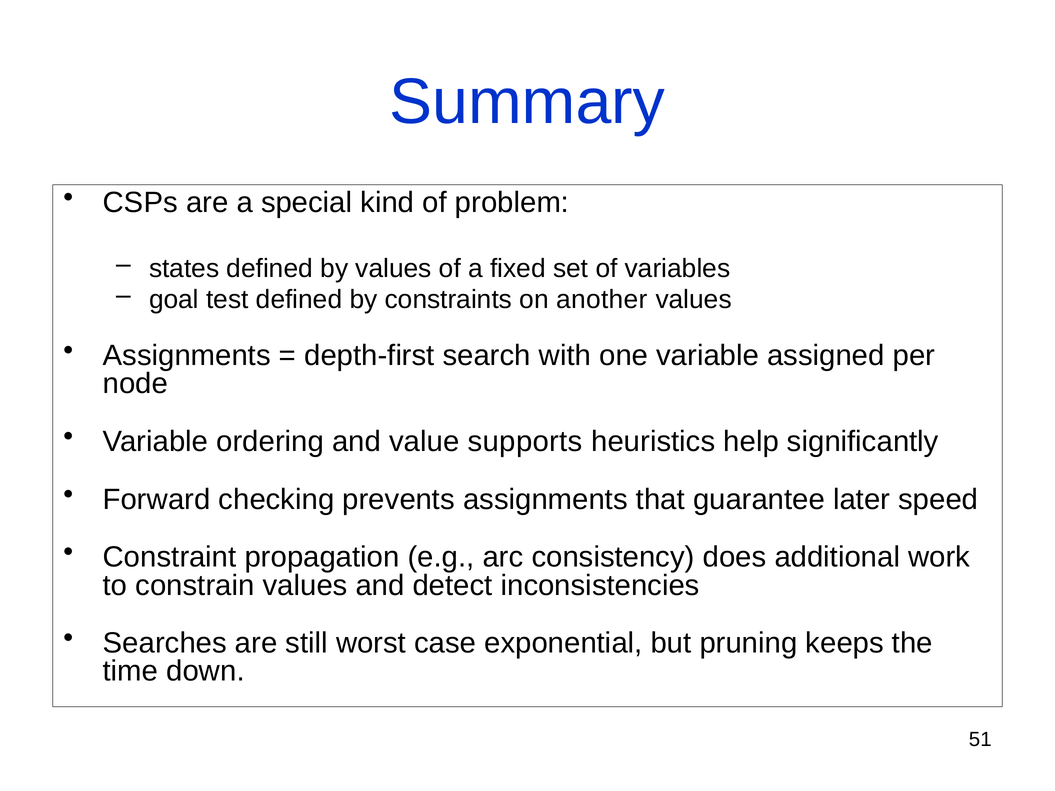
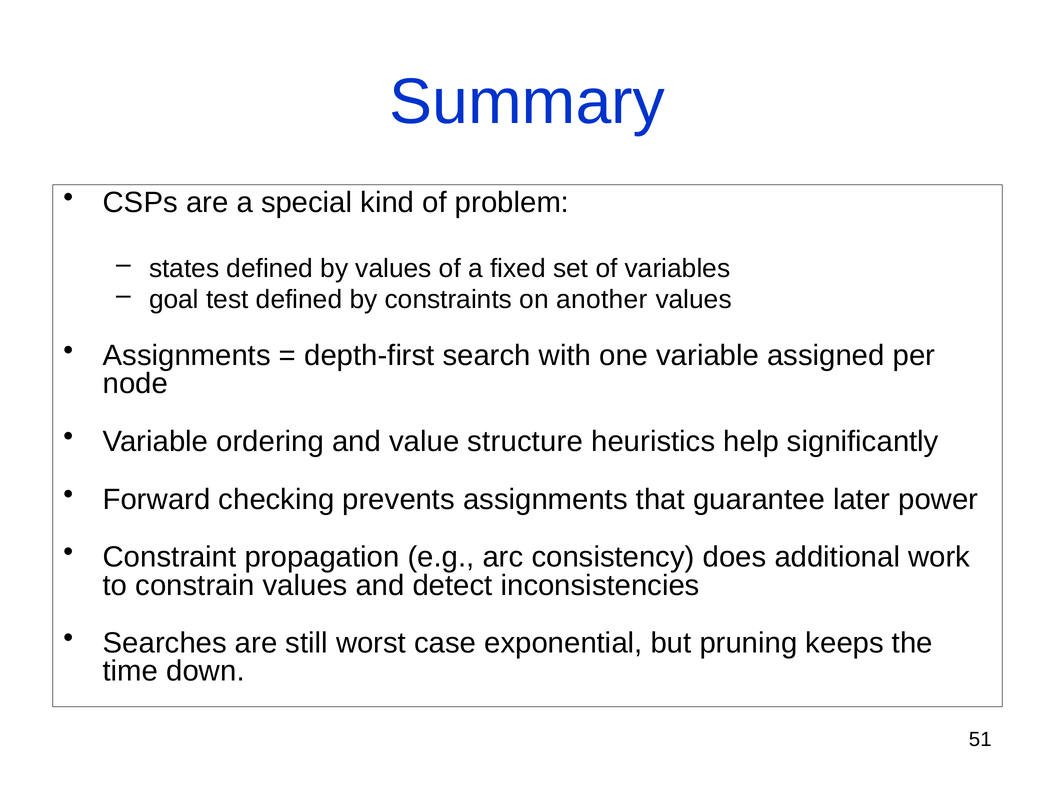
supports: supports -> structure
speed: speed -> power
